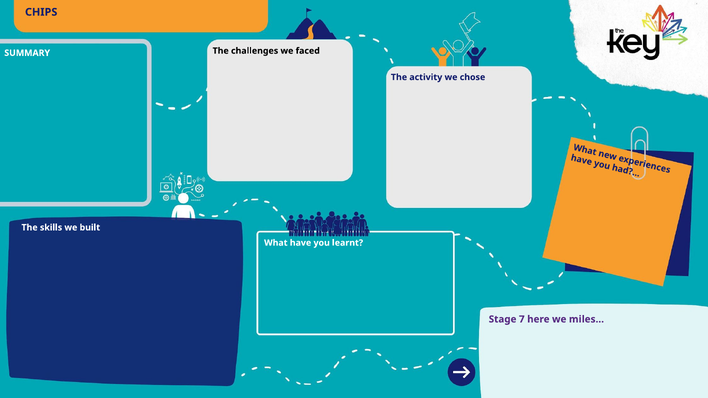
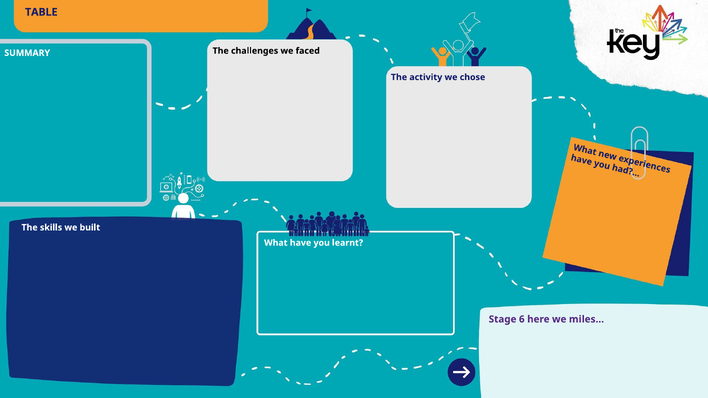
CHIPS: CHIPS -> TABLE
7: 7 -> 6
